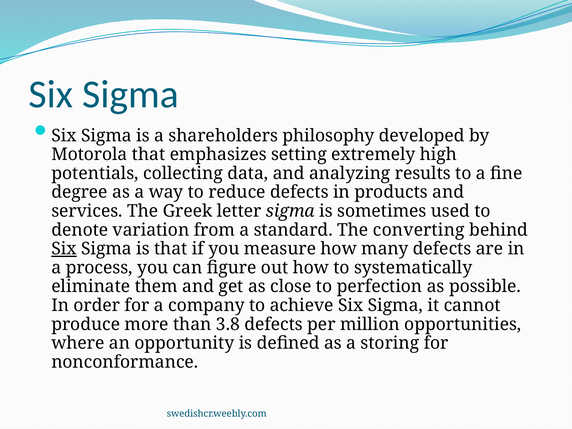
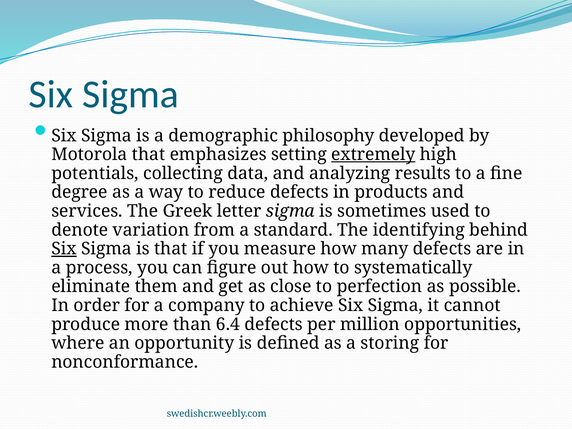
shareholders: shareholders -> demographic
extremely underline: none -> present
converting: converting -> identifying
3.8: 3.8 -> 6.4
